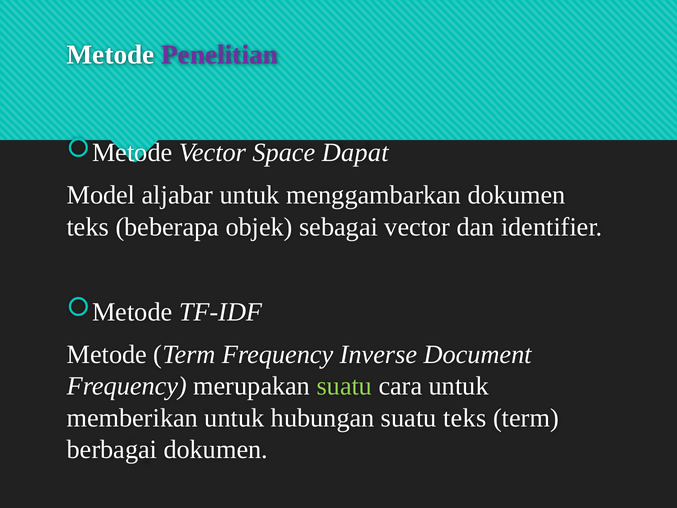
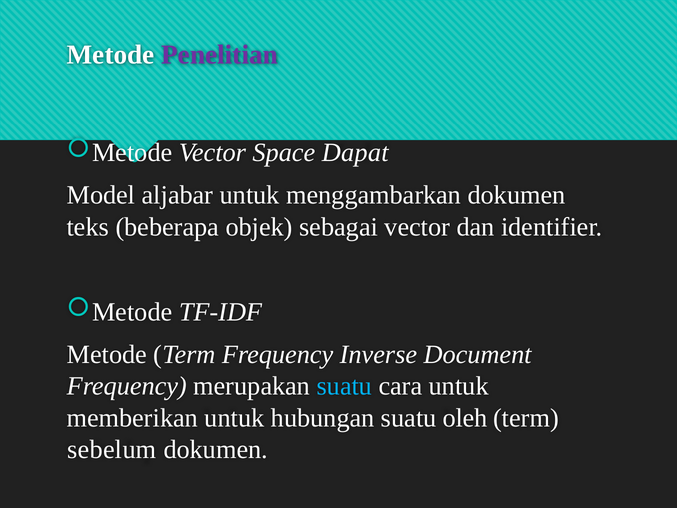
suatu at (344, 386) colour: light green -> light blue
suatu teks: teks -> oleh
berbagai: berbagai -> sebelum
